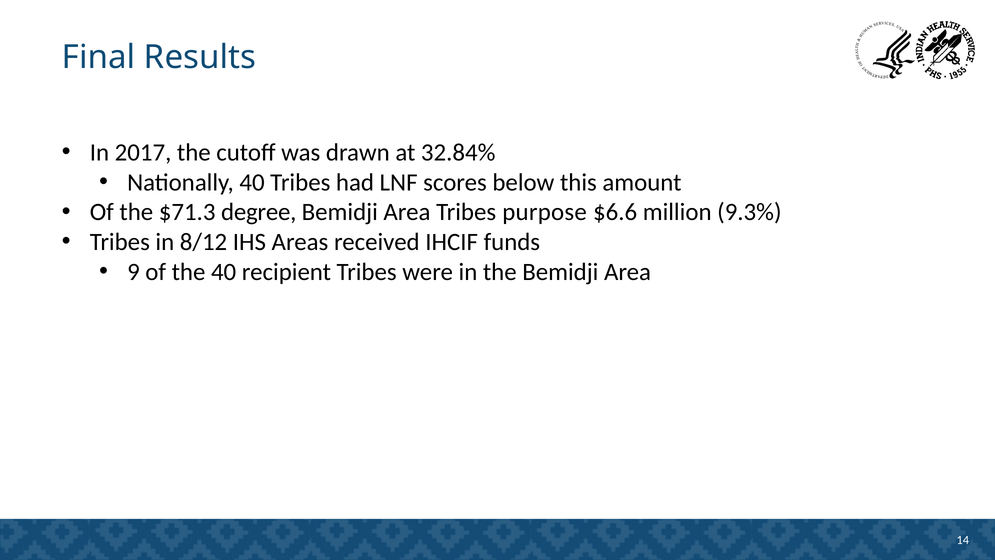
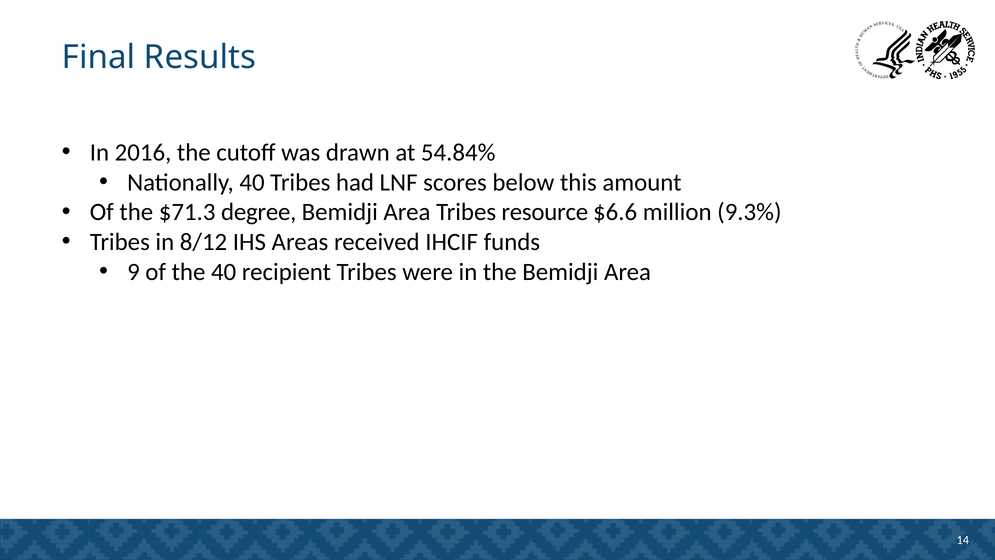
2017: 2017 -> 2016
32.84%: 32.84% -> 54.84%
purpose: purpose -> resource
